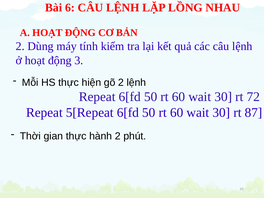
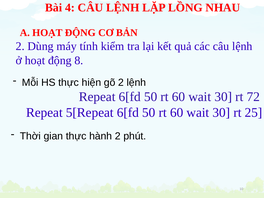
6: 6 -> 4
3: 3 -> 8
87: 87 -> 25
